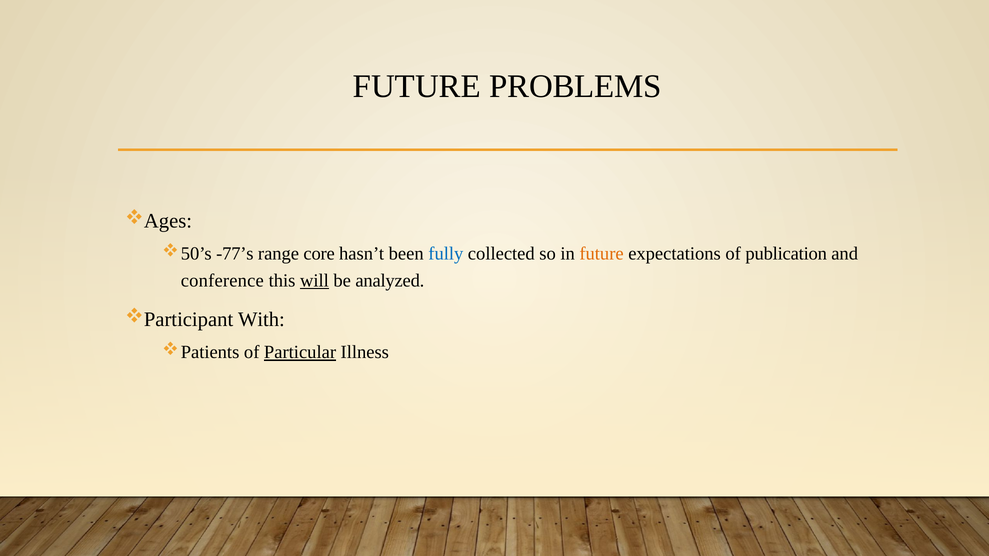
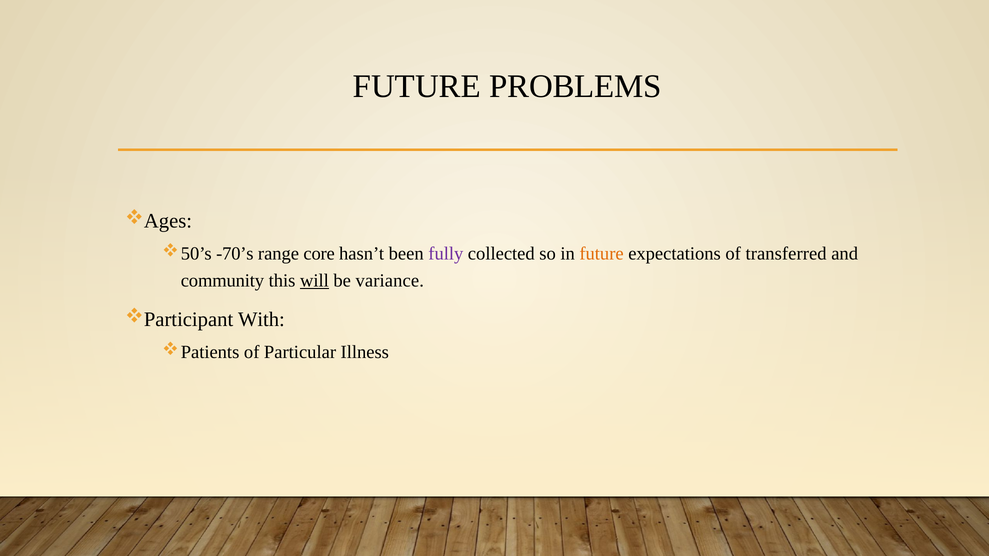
-77’s: -77’s -> -70’s
fully colour: blue -> purple
publication: publication -> transferred
conference: conference -> community
analyzed: analyzed -> variance
Particular underline: present -> none
